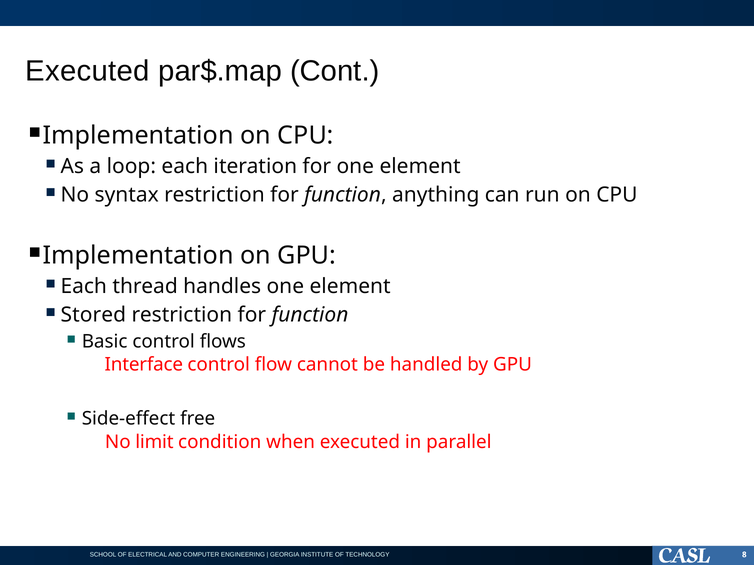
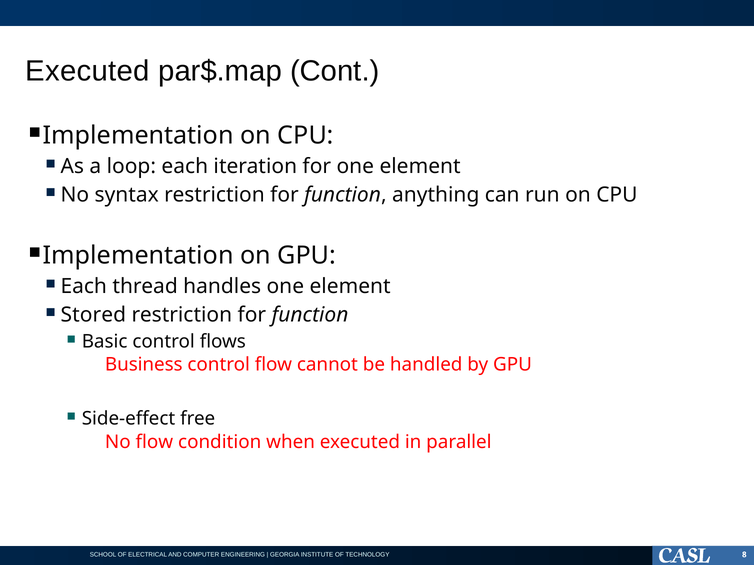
Interface: Interface -> Business
No limit: limit -> flow
